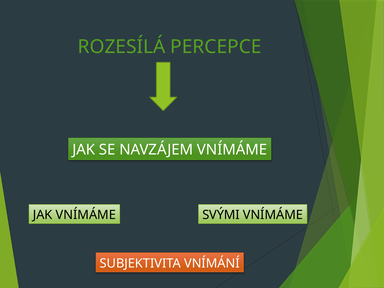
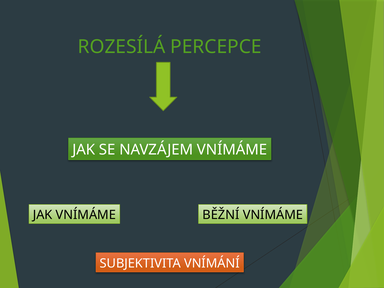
SVÝMI: SVÝMI -> BĚŽNÍ
